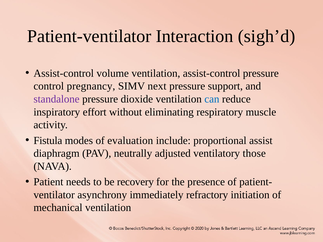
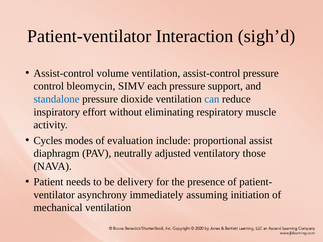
pregnancy: pregnancy -> bleomycin
next: next -> each
standalone colour: purple -> blue
Fistula: Fistula -> Cycles
recovery: recovery -> delivery
refractory: refractory -> assuming
